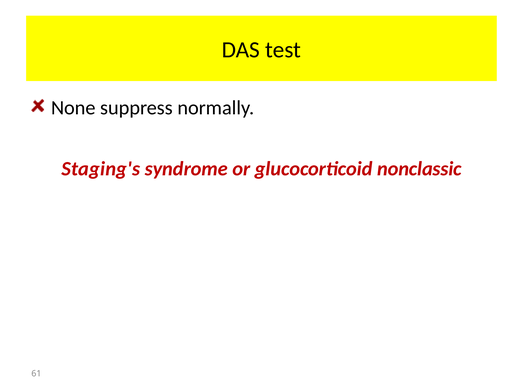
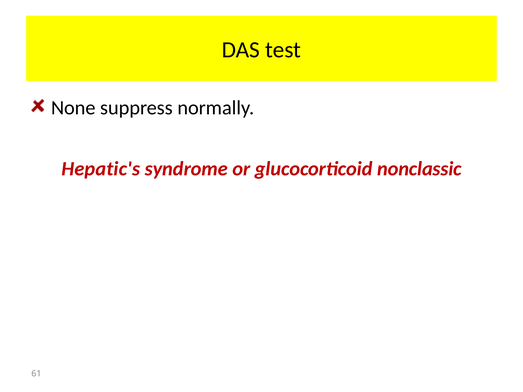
Staging's: Staging's -> Hepatic's
